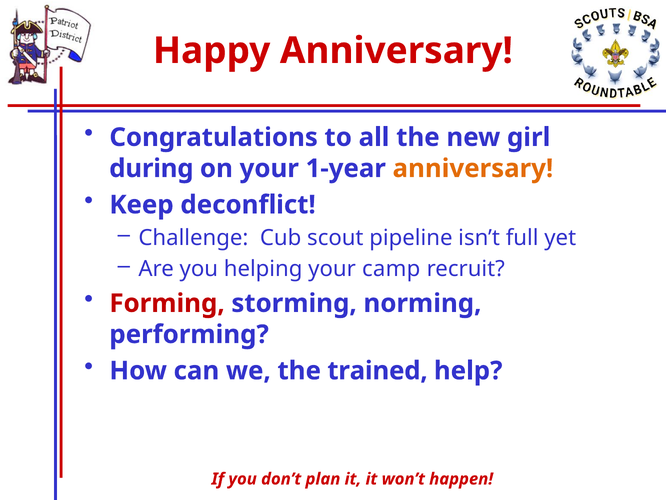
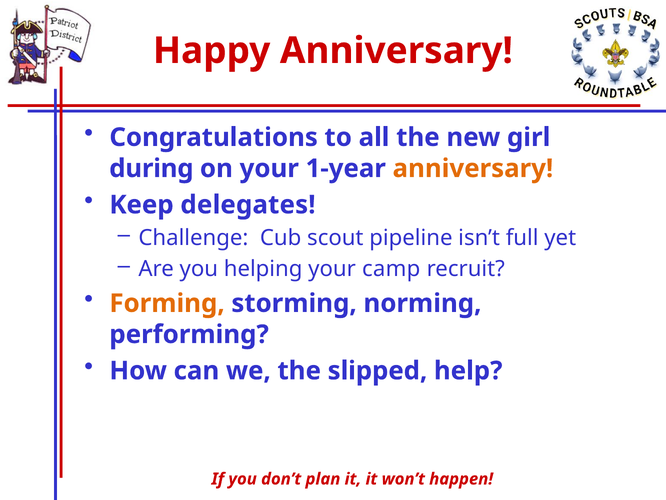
deconflict: deconflict -> delegates
Forming colour: red -> orange
trained: trained -> slipped
